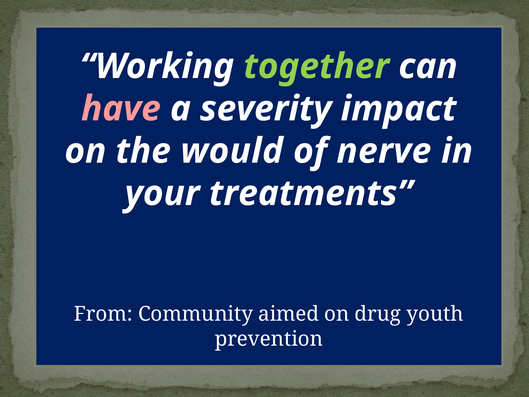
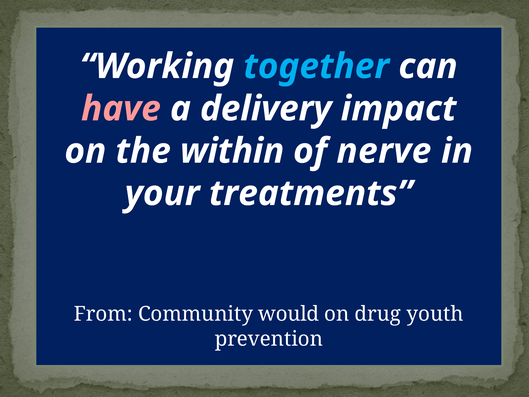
together colour: light green -> light blue
severity: severity -> delivery
would: would -> within
aimed: aimed -> would
